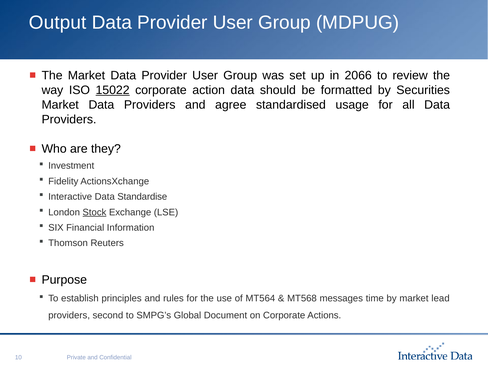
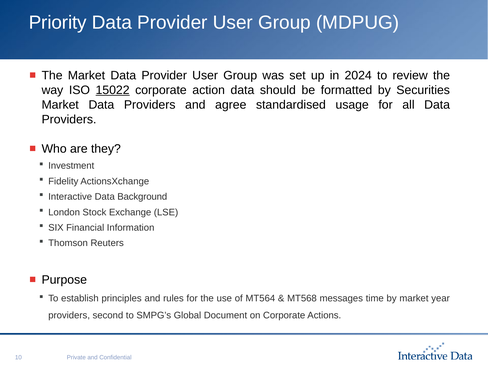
Output: Output -> Priority
2066: 2066 -> 2024
Standardise: Standardise -> Background
Stock underline: present -> none
lead: lead -> year
